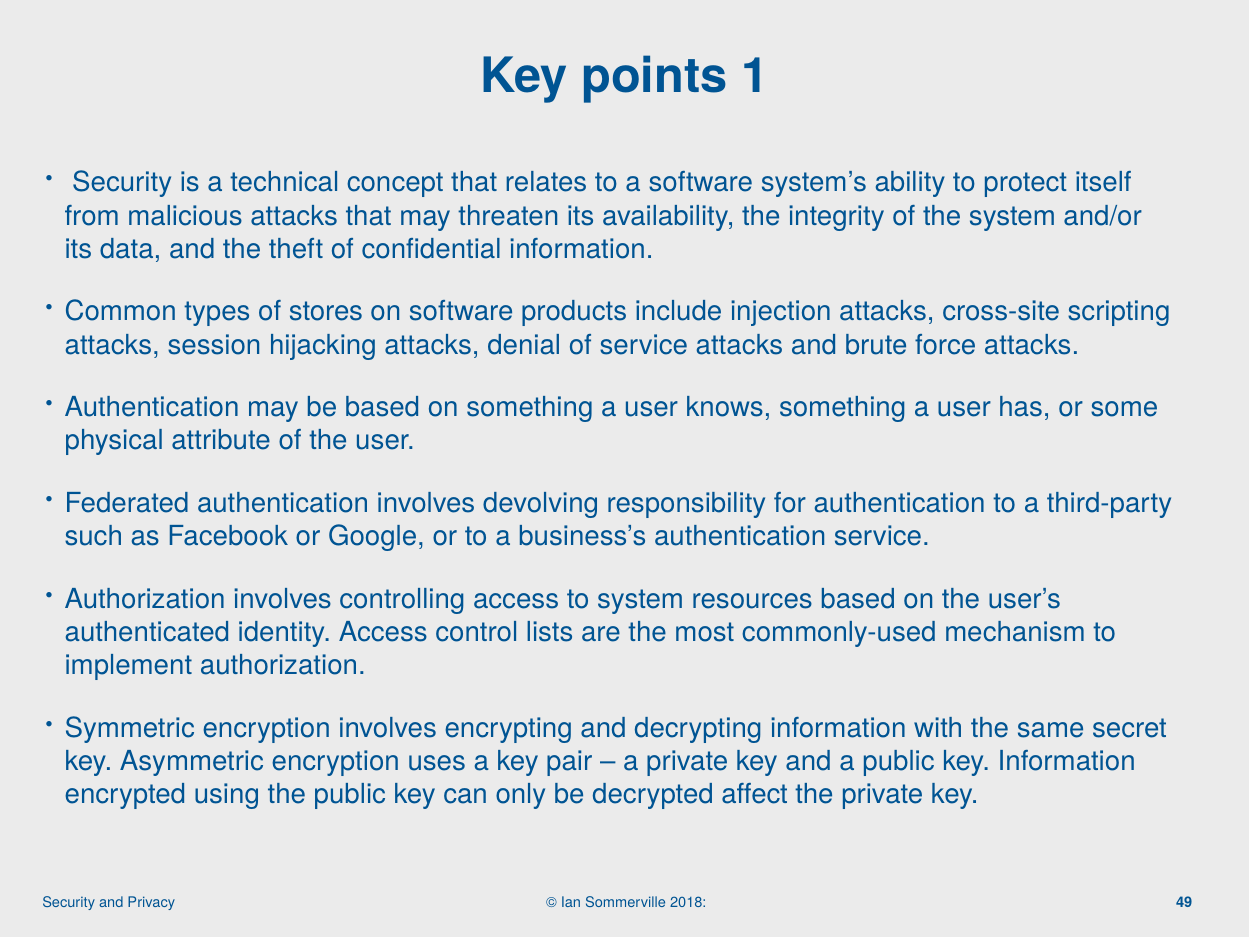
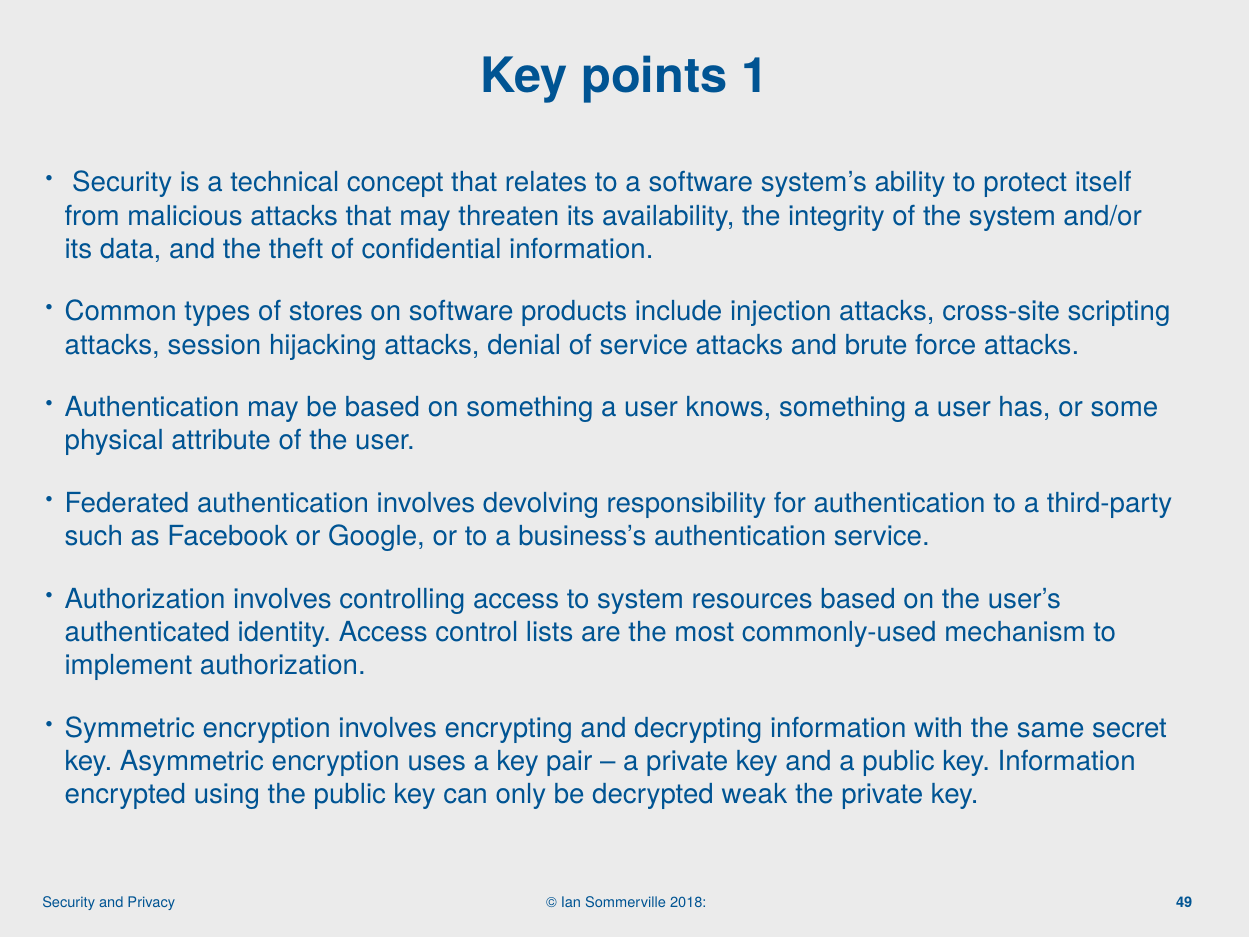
affect: affect -> weak
